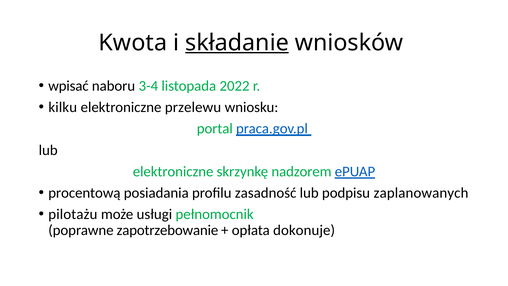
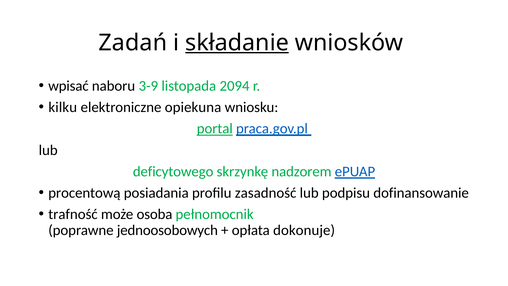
Kwota: Kwota -> Zadań
3-4: 3-4 -> 3-9
2022: 2022 -> 2094
przelewu: przelewu -> opiekuna
portal underline: none -> present
elektroniczne at (173, 172): elektroniczne -> deficytowego
zaplanowanych: zaplanowanych -> dofinansowanie
pilotażu: pilotażu -> trafność
usługi: usługi -> osoba
zapotrzebowanie: zapotrzebowanie -> jednoosobowych
